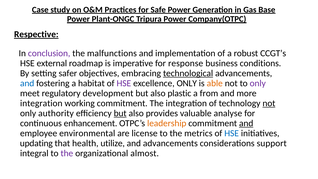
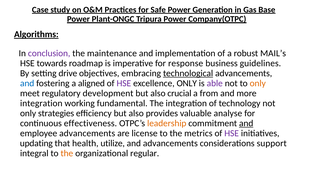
Respective: Respective -> Algorithms
malfunctions: malfunctions -> maintenance
CCGT’s: CCGT’s -> MAIL’s
external: external -> towards
conditions: conditions -> guidelines
safer: safer -> drive
habitat: habitat -> aligned
able colour: orange -> purple
only at (258, 83) colour: purple -> orange
plastic: plastic -> crucial
working commitment: commitment -> fundamental
not at (269, 103) underline: present -> none
authority: authority -> strategies
but at (120, 113) underline: present -> none
enhancement: enhancement -> effectiveness
employee environmental: environmental -> advancements
HSE at (232, 133) colour: blue -> purple
the at (67, 153) colour: purple -> orange
almost: almost -> regular
